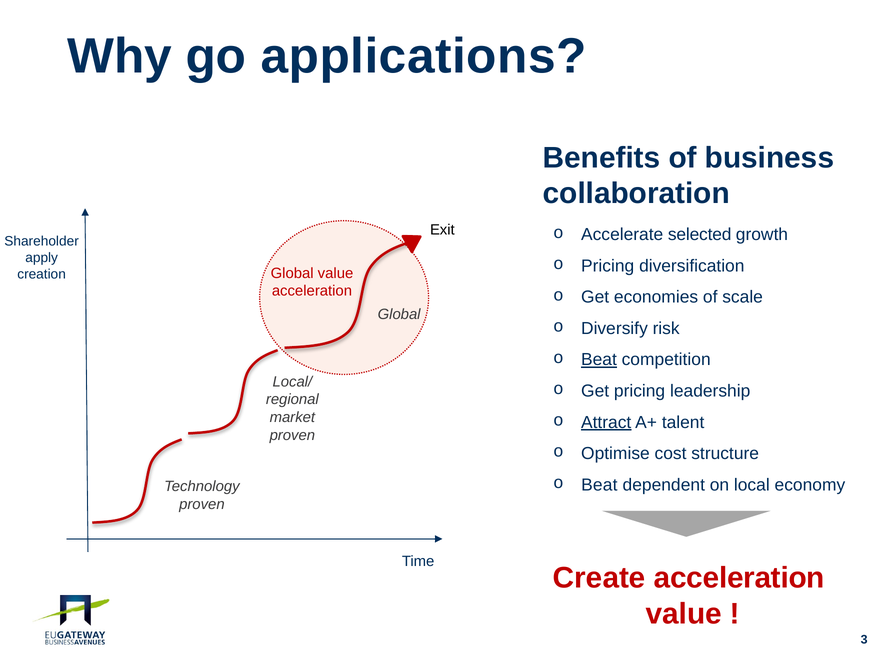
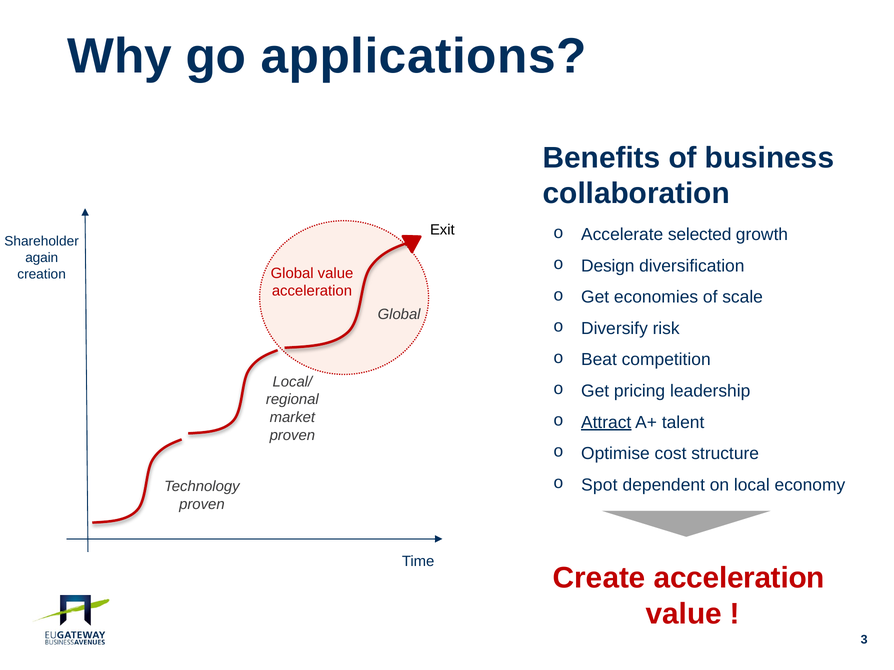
apply: apply -> again
Pricing at (608, 266): Pricing -> Design
Beat at (599, 360) underline: present -> none
Beat at (599, 485): Beat -> Spot
